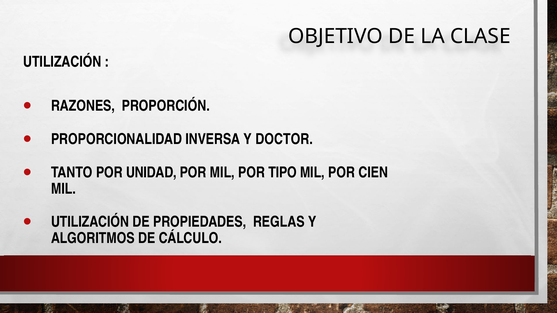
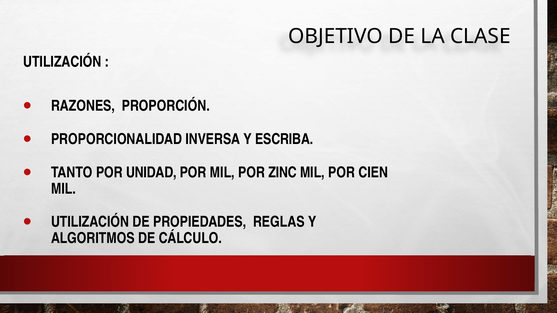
DOCTOR: DOCTOR -> ESCRIBA
TIPO: TIPO -> ZINC
